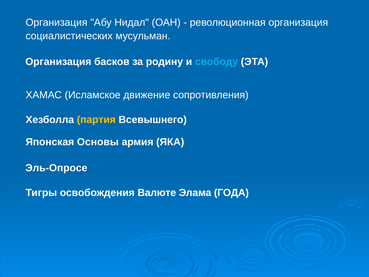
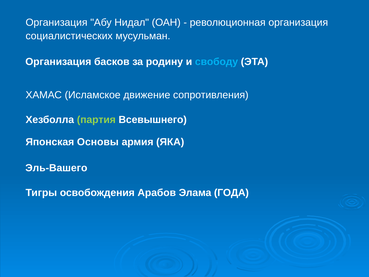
партия colour: yellow -> light green
Эль-Опросе: Эль-Опросе -> Эль-Вашего
Валюте: Валюте -> Арабов
